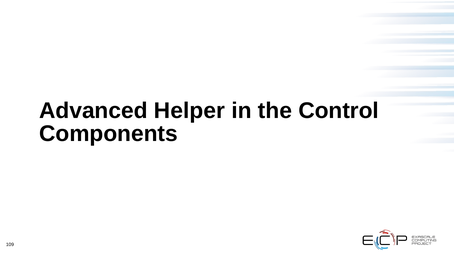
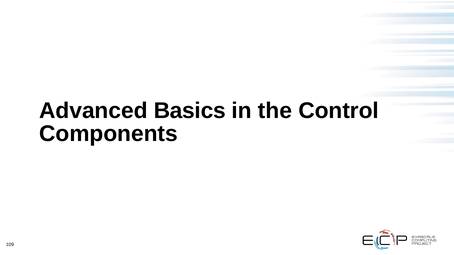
Helper: Helper -> Basics
